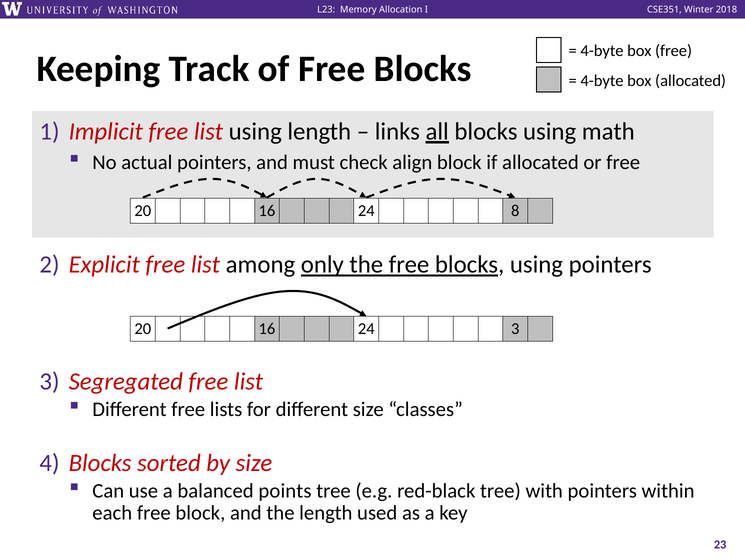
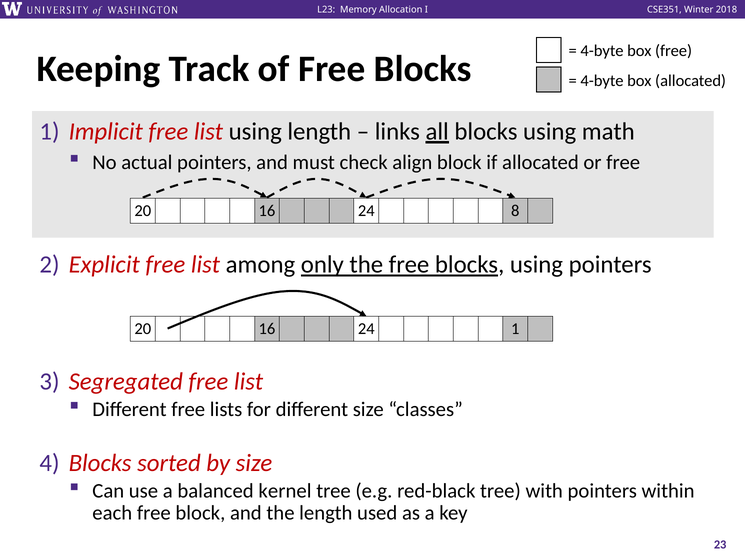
16 3: 3 -> 1
points: points -> kernel
